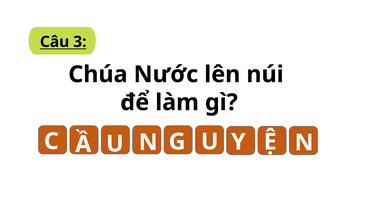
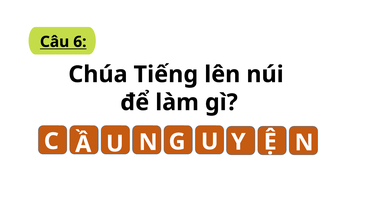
3: 3 -> 6
Nước: Nước -> Tiếng
